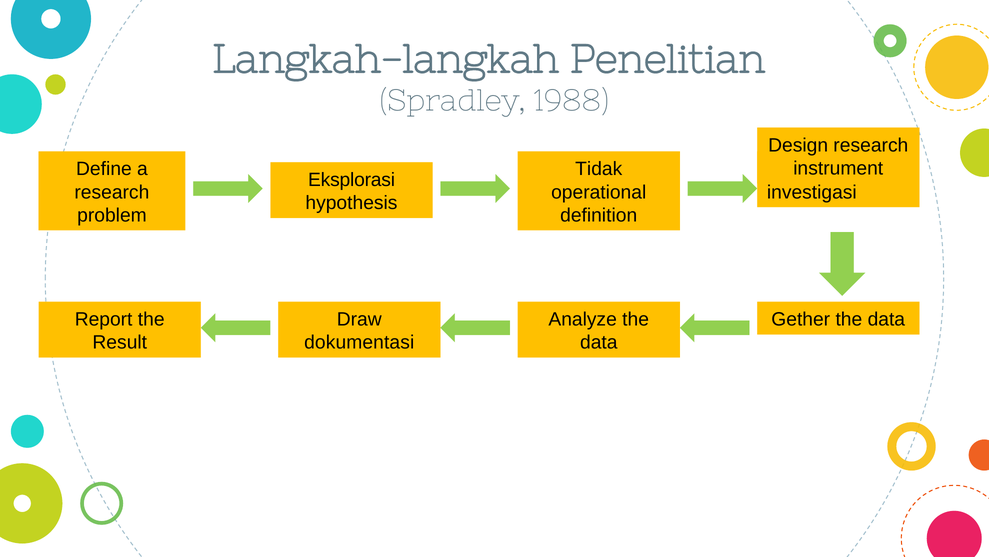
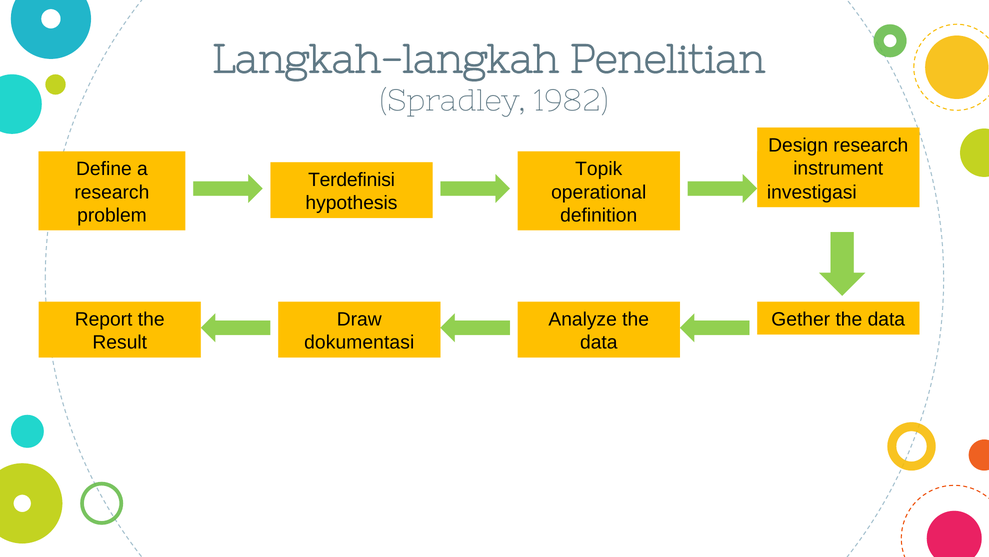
1988: 1988 -> 1982
Tidak: Tidak -> Topik
Eksplorasi: Eksplorasi -> Terdefinisi
